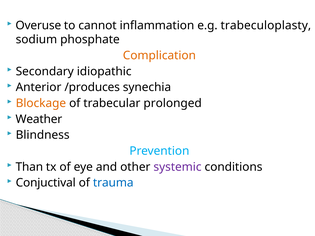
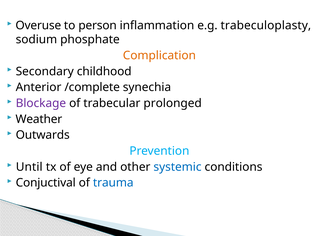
cannot: cannot -> person
idiopathic: idiopathic -> childhood
/produces: /produces -> /complete
Blockage colour: orange -> purple
Blindness: Blindness -> Outwards
Than: Than -> Until
systemic colour: purple -> blue
